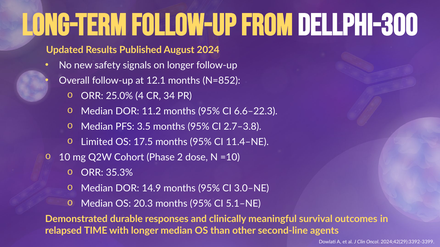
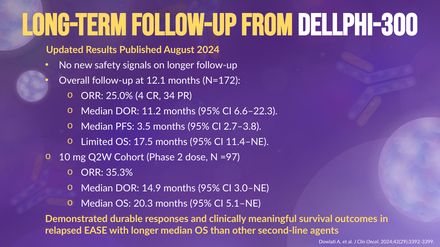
N=852: N=852 -> N=172
=10: =10 -> =97
TIME: TIME -> EASE
